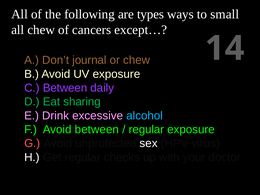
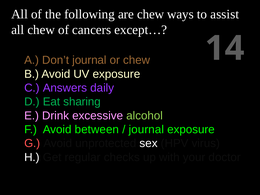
are types: types -> chew
small: small -> assist
C Between: Between -> Answers
alcohol colour: light blue -> light green
regular at (146, 129): regular -> journal
